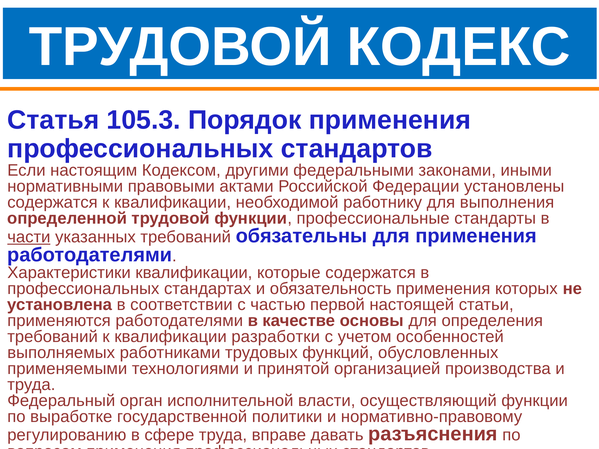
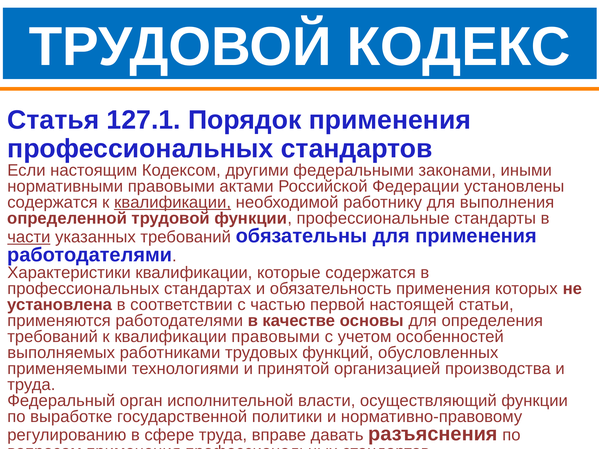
105.3: 105.3 -> 127.1
квалификации at (173, 203) underline: none -> present
квалификации разработки: разработки -> правовыми
